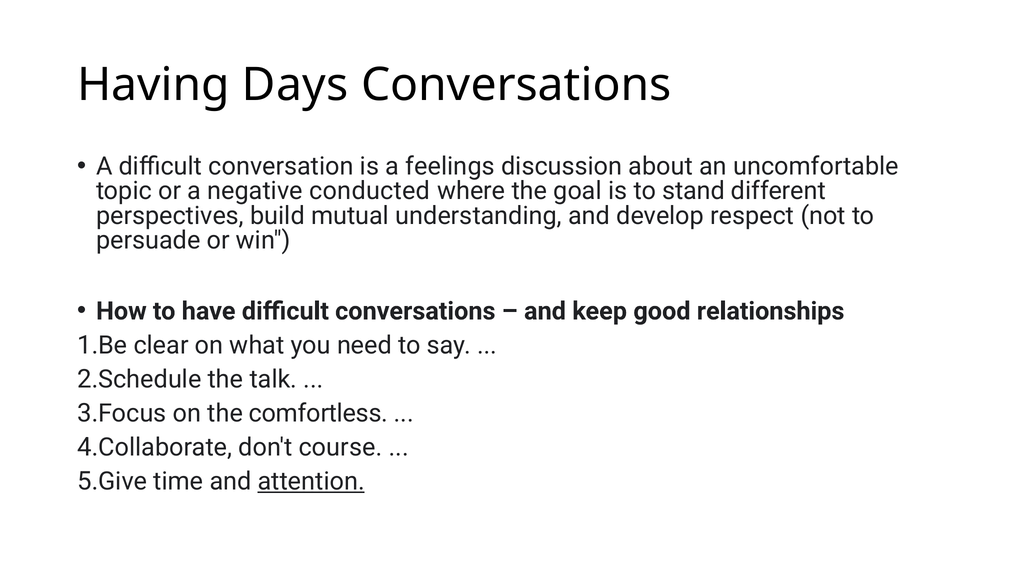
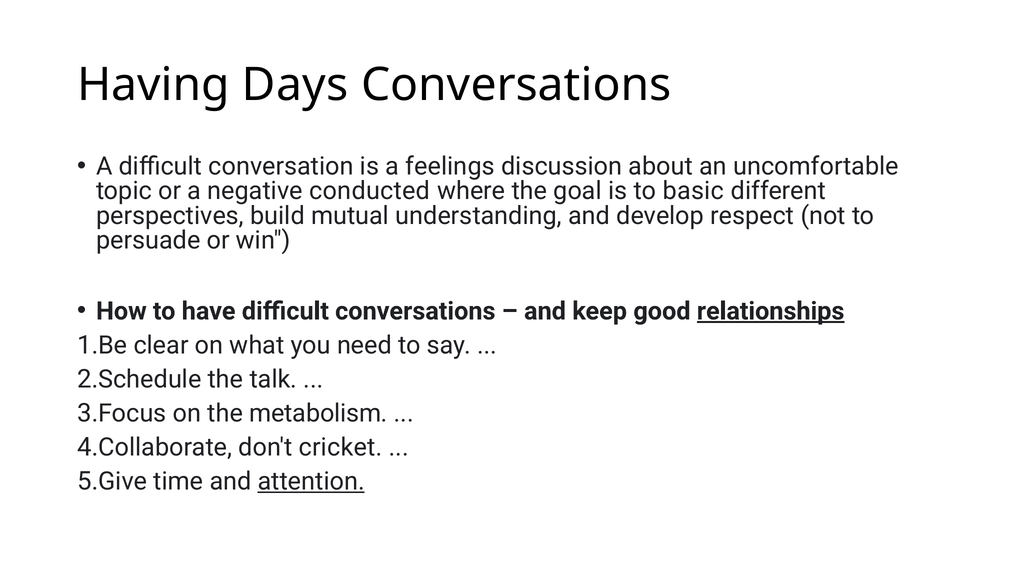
stand: stand -> basic
relationships underline: none -> present
comfortless: comfortless -> metabolism
course: course -> cricket
